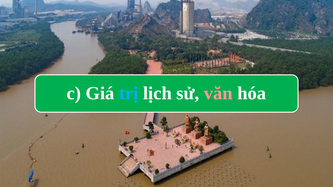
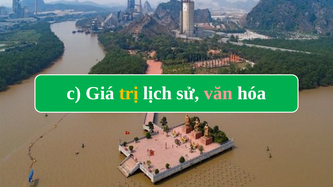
trị colour: light blue -> yellow
